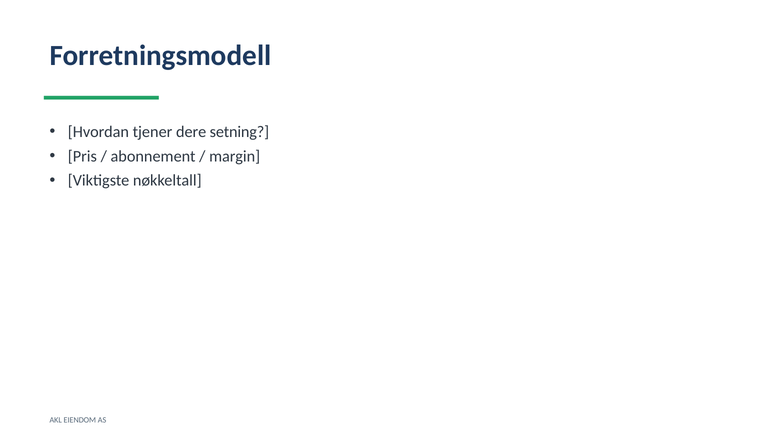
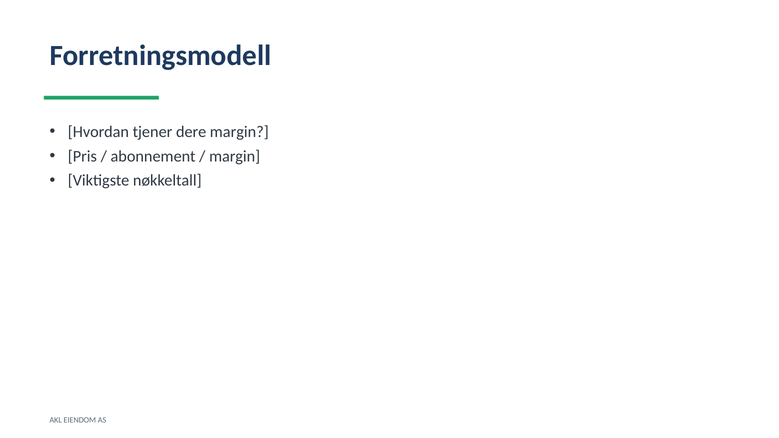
dere setning: setning -> margin
